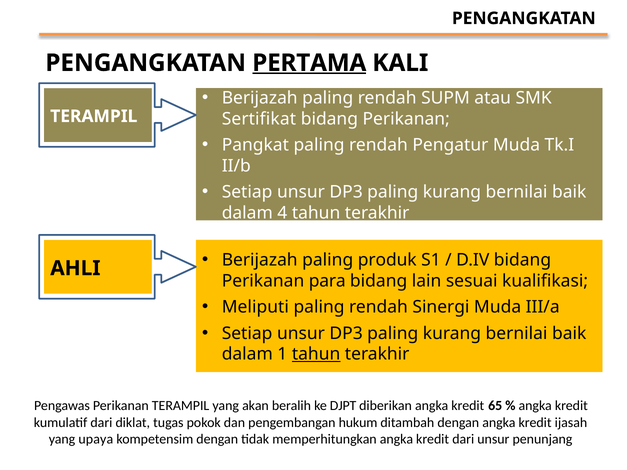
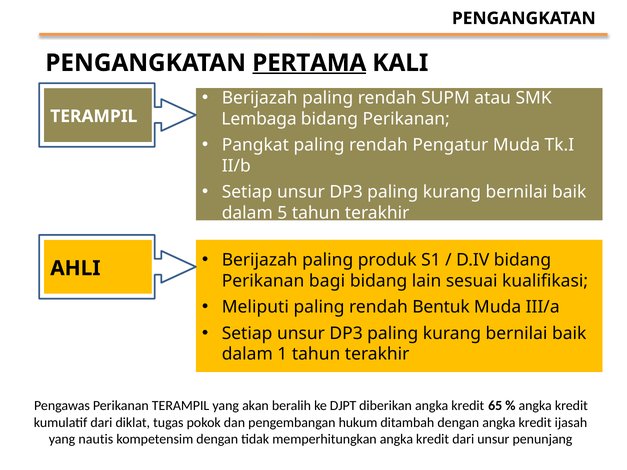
Sertifikat: Sertifikat -> Lembaga
4: 4 -> 5
para: para -> bagi
Sinergi: Sinergi -> Bentuk
tahun at (316, 354) underline: present -> none
upaya: upaya -> nautis
